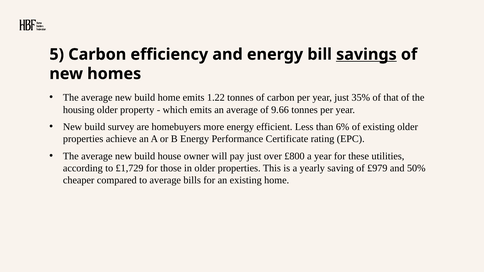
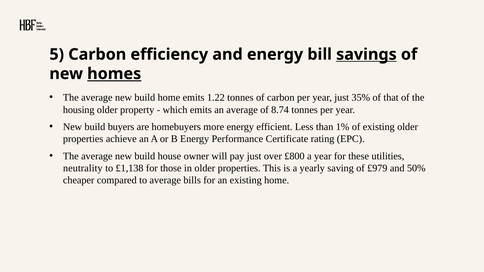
homes underline: none -> present
9.66: 9.66 -> 8.74
survey: survey -> buyers
6%: 6% -> 1%
according: according -> neutrality
£1,729: £1,729 -> £1,138
